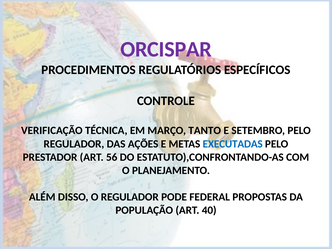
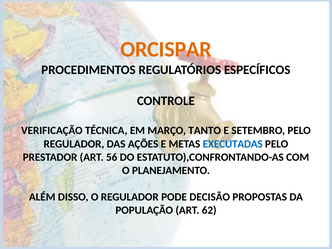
ORCISPAR colour: purple -> orange
FEDERAL: FEDERAL -> DECISÃO
40: 40 -> 62
